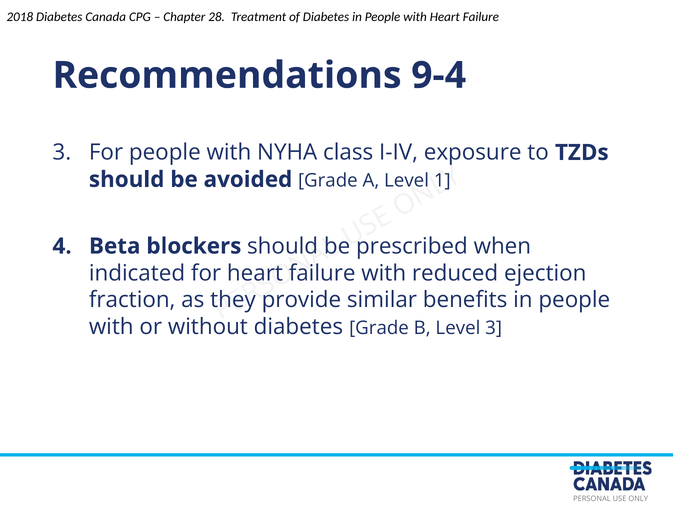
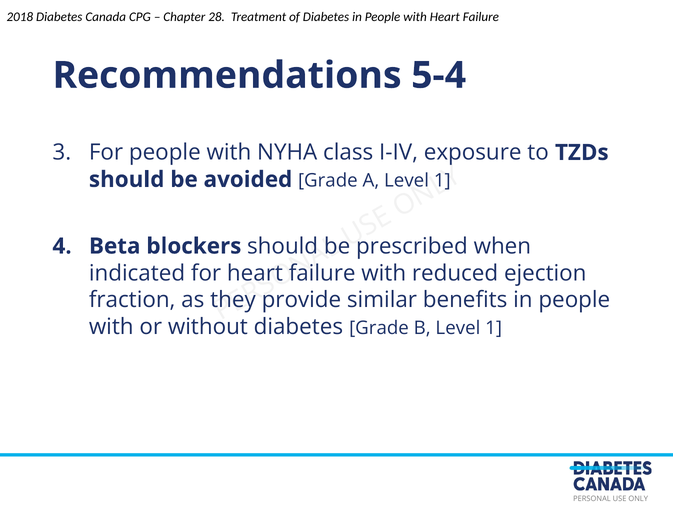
9-4: 9-4 -> 5-4
B Level 3: 3 -> 1
